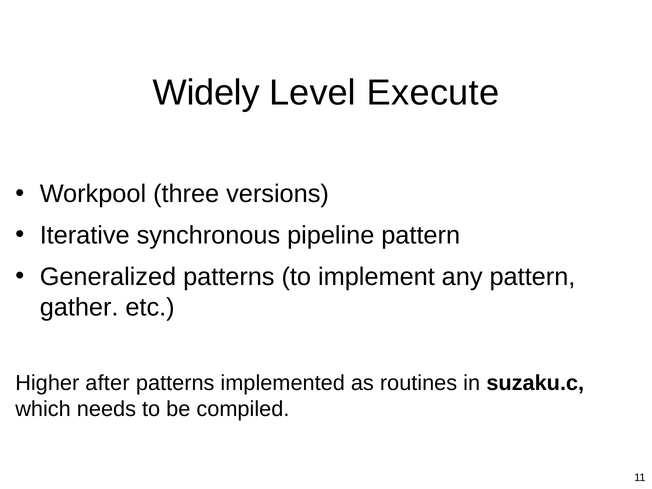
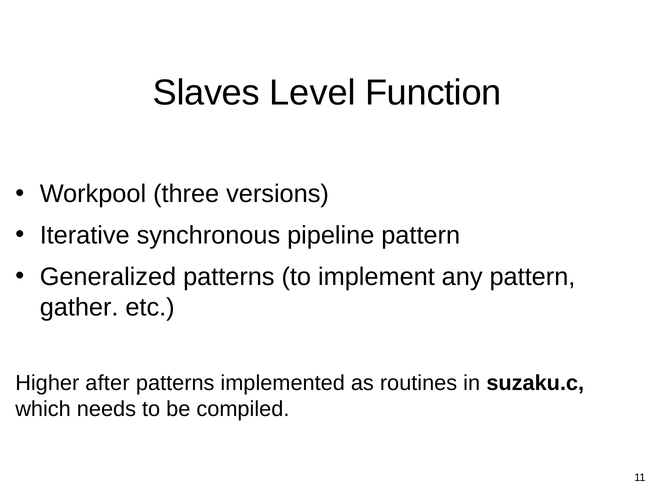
Widely: Widely -> Slaves
Execute: Execute -> Function
